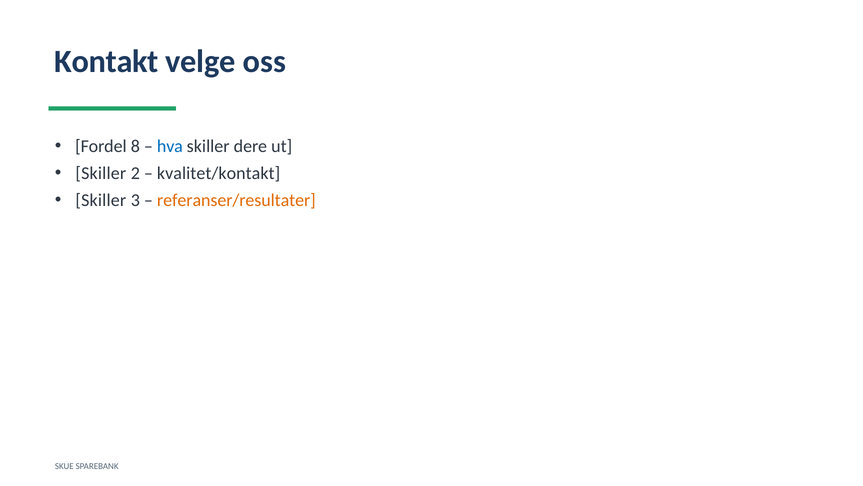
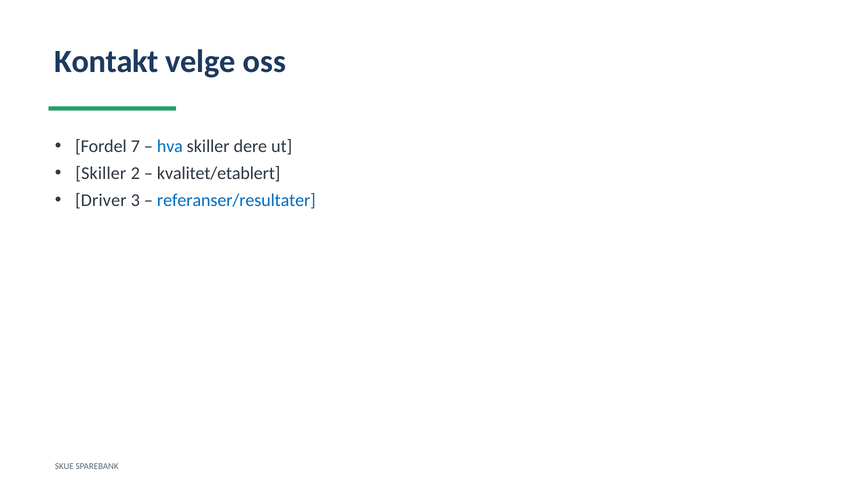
8: 8 -> 7
kvalitet/kontakt: kvalitet/kontakt -> kvalitet/etablert
Skiller at (101, 200): Skiller -> Driver
referanser/resultater colour: orange -> blue
